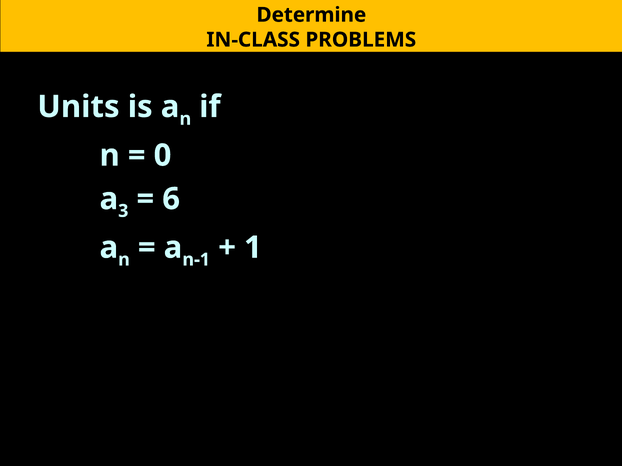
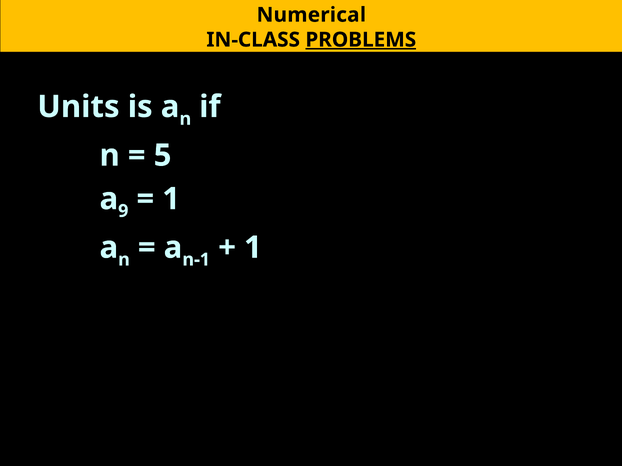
Determine: Determine -> Numerical
PROBLEMS underline: none -> present
0: 0 -> 5
3: 3 -> 9
6 at (171, 199): 6 -> 1
